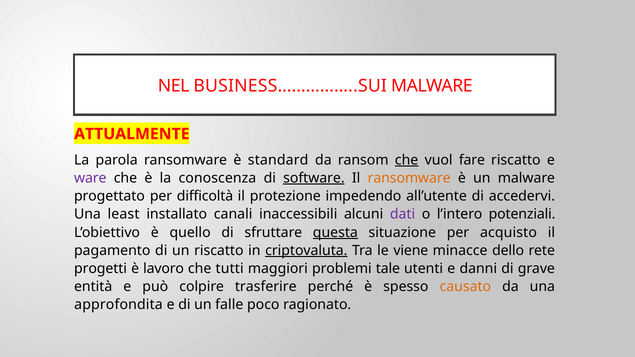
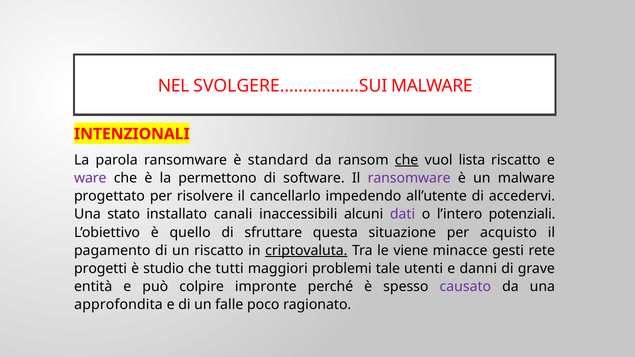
BUSINESS……………..SUI: BUSINESS……………..SUI -> SVOLGERE……………..SUI
ATTUALMENTE: ATTUALMENTE -> INTENZIONALI
fare: fare -> lista
conoscenza: conoscenza -> permettono
software underline: present -> none
ransomware at (409, 178) colour: orange -> purple
difficoltà: difficoltà -> risolvere
protezione: protezione -> cancellarlo
least: least -> stato
questa underline: present -> none
dello: dello -> gesti
lavoro: lavoro -> studio
trasferire: trasferire -> impronte
causato colour: orange -> purple
